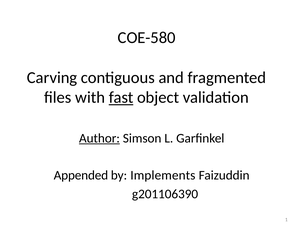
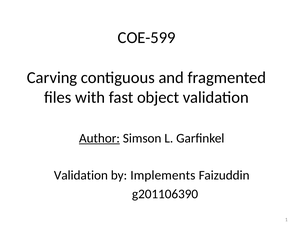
COE-580: COE-580 -> COE-599
fast underline: present -> none
Appended at (81, 175): Appended -> Validation
